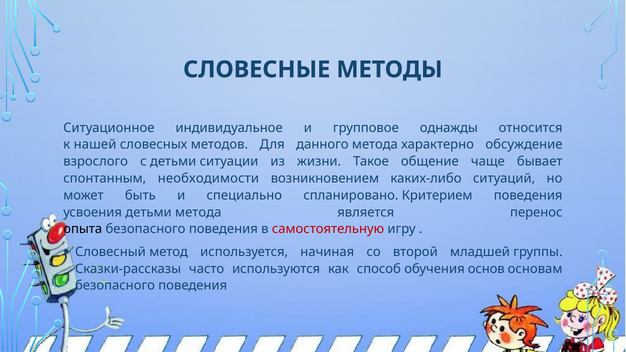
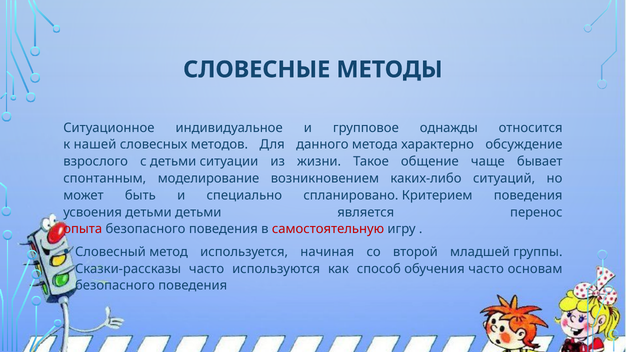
необходимости: необходимости -> моделирование
детьми метода: метода -> детьми
опыта colour: black -> red
обучения основ: основ -> часто
